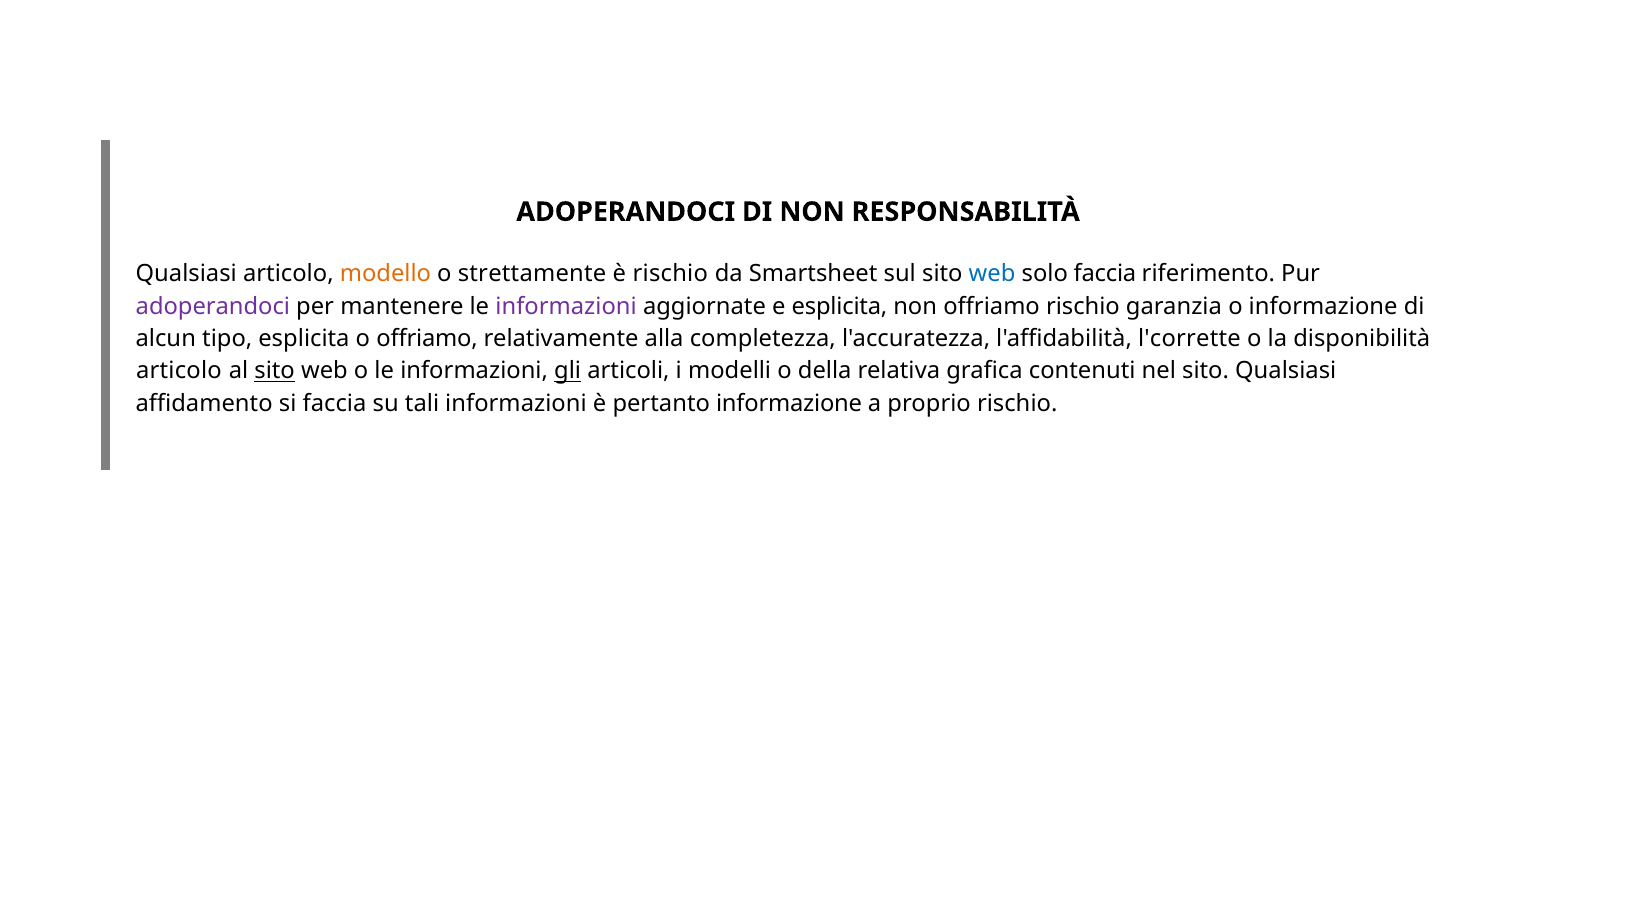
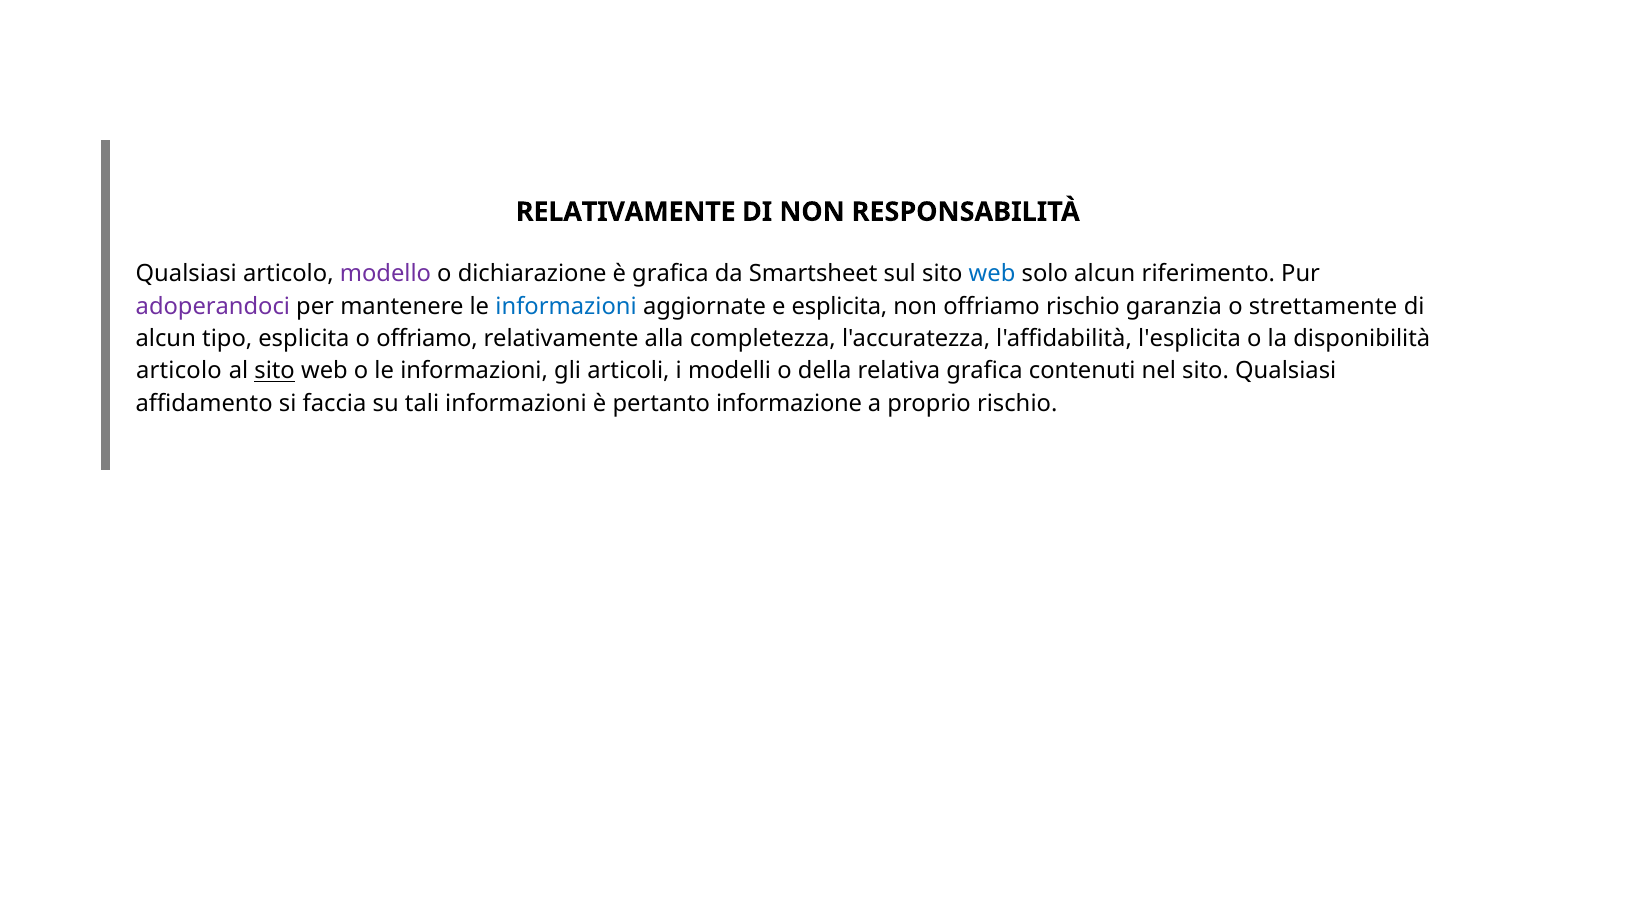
ADOPERANDOCI at (626, 212): ADOPERANDOCI -> RELATIVAMENTE
modello colour: orange -> purple
strettamente: strettamente -> dichiarazione
è rischio: rischio -> grafica
solo faccia: faccia -> alcun
informazioni at (566, 306) colour: purple -> blue
o informazione: informazione -> strettamente
l'corrette: l'corrette -> l'esplicita
gli underline: present -> none
